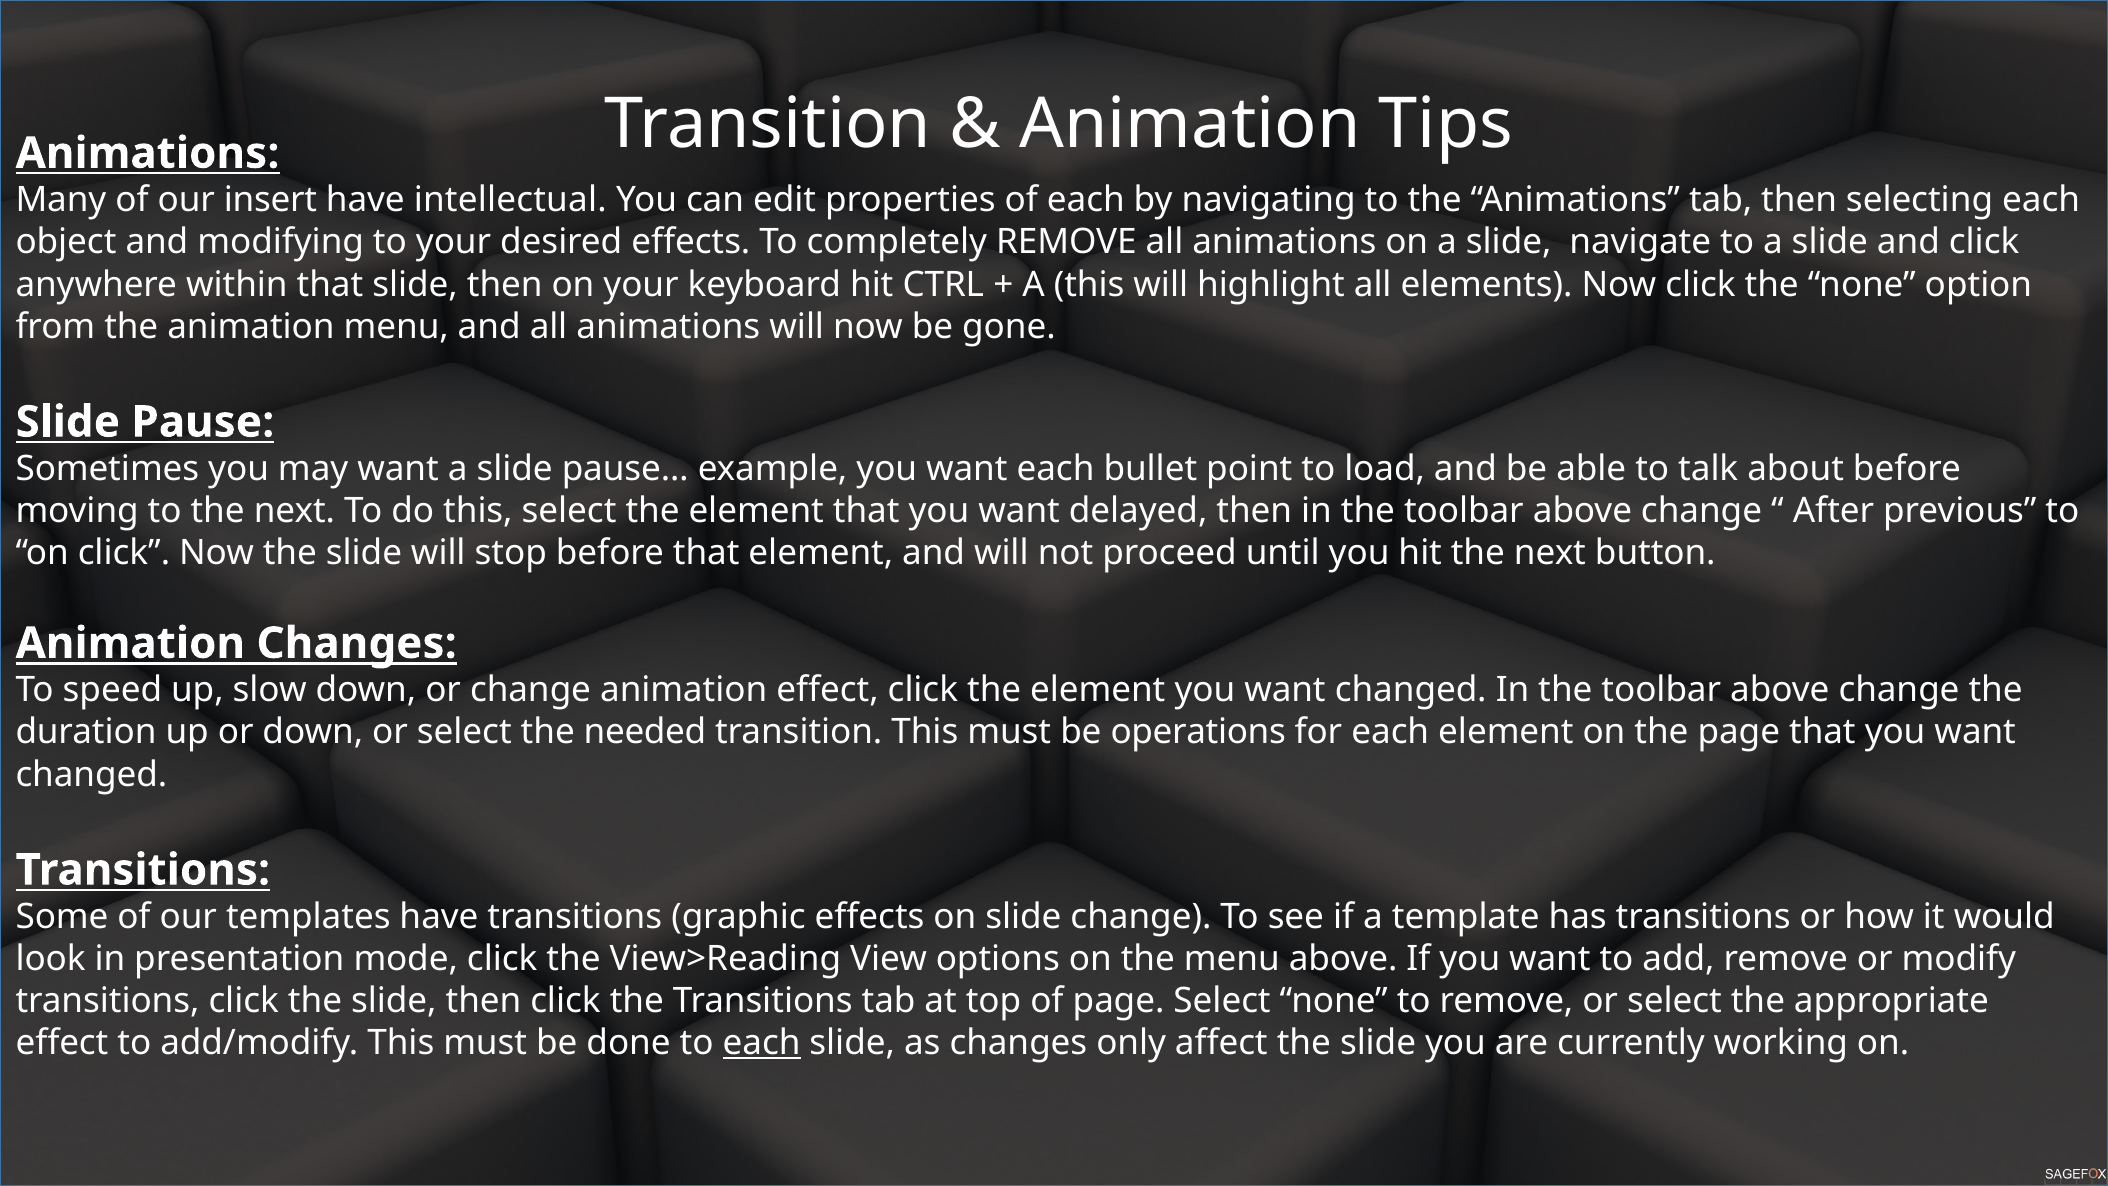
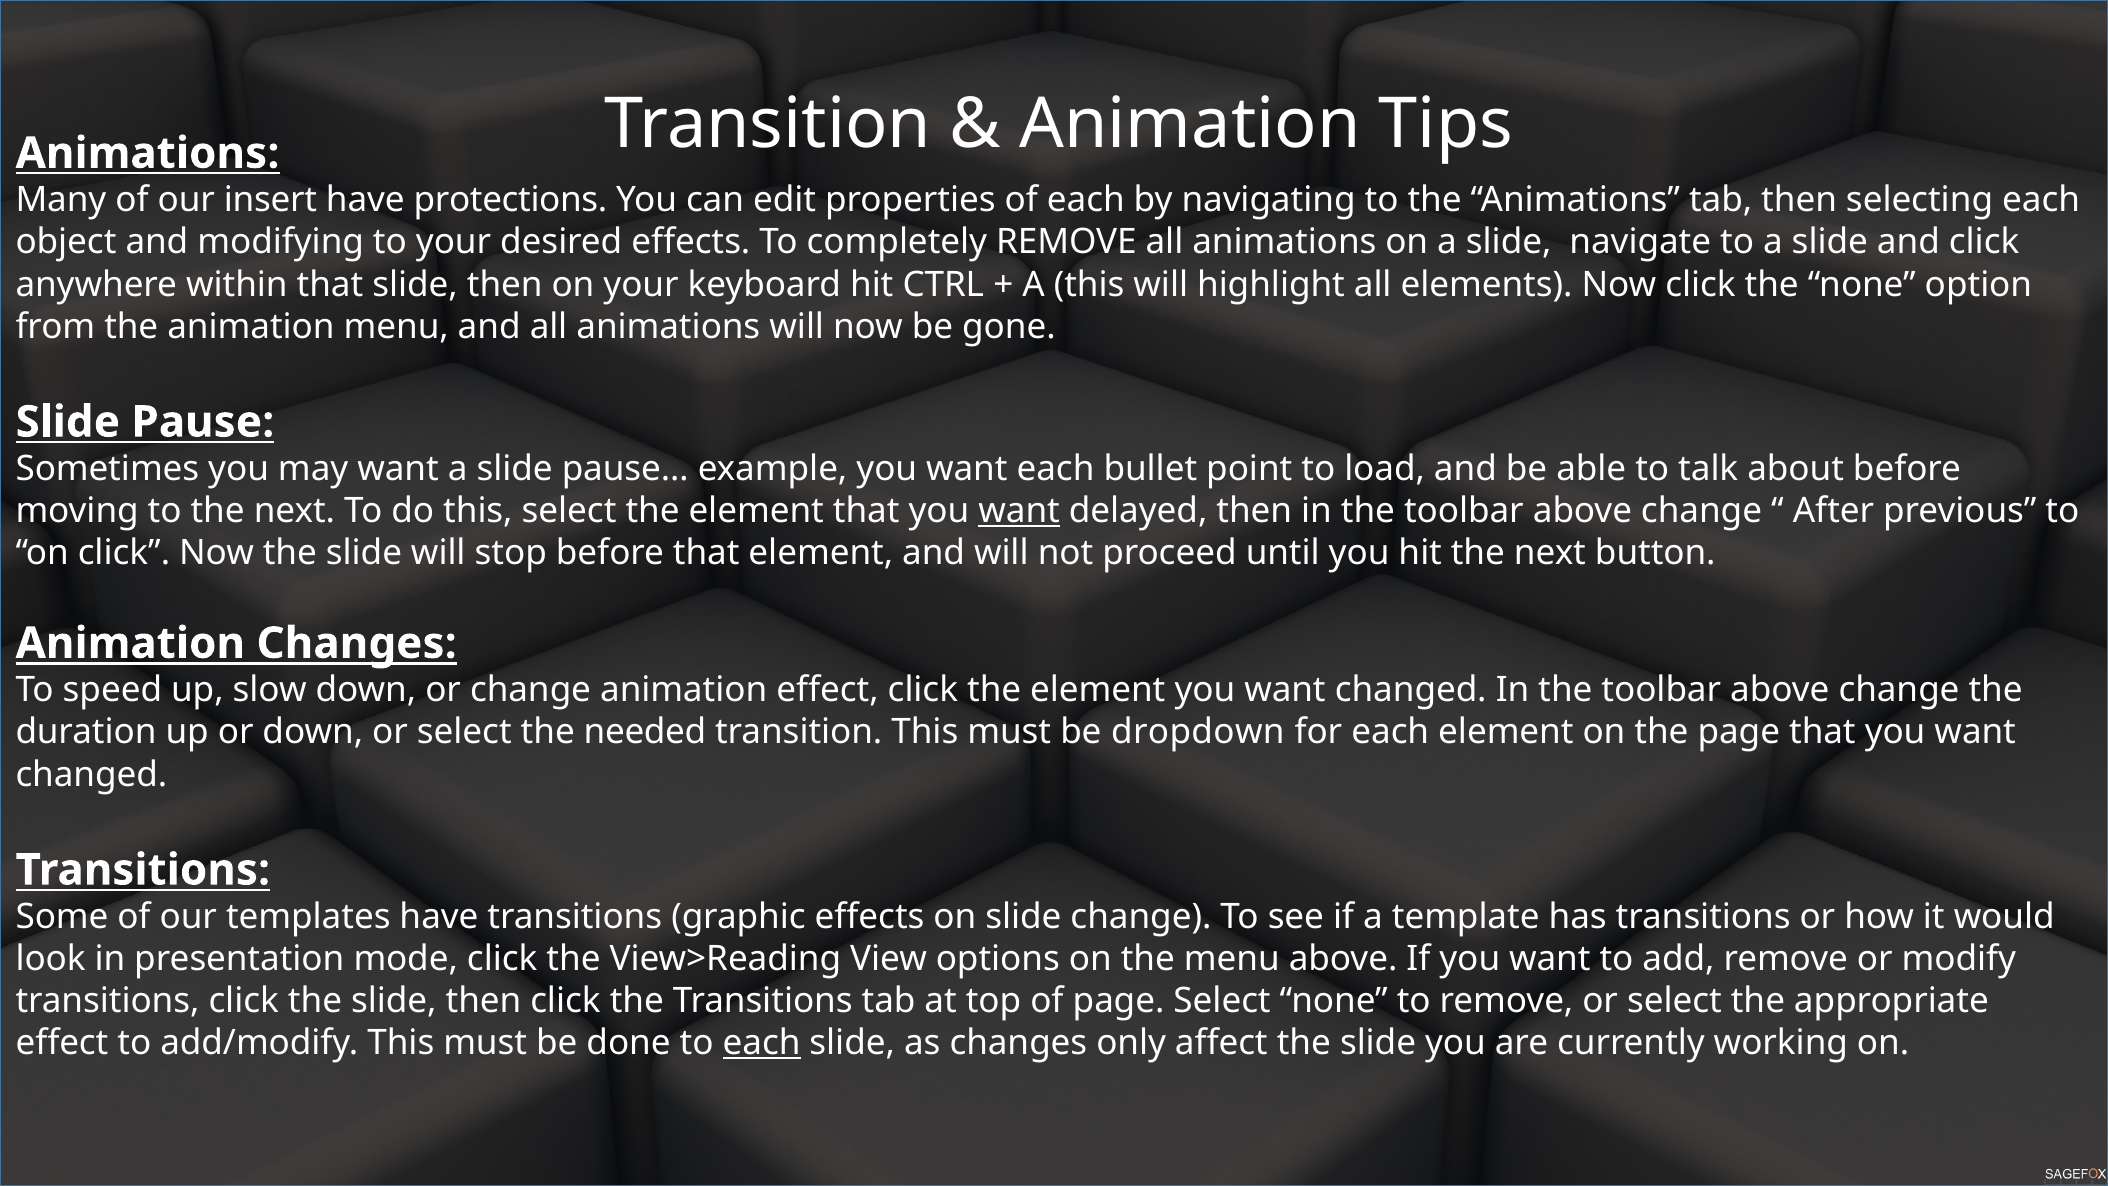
intellectual: intellectual -> protections
want at (1019, 511) underline: none -> present
operations: operations -> dropdown
